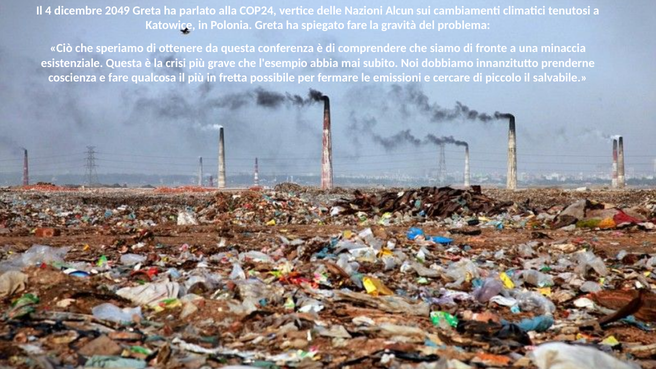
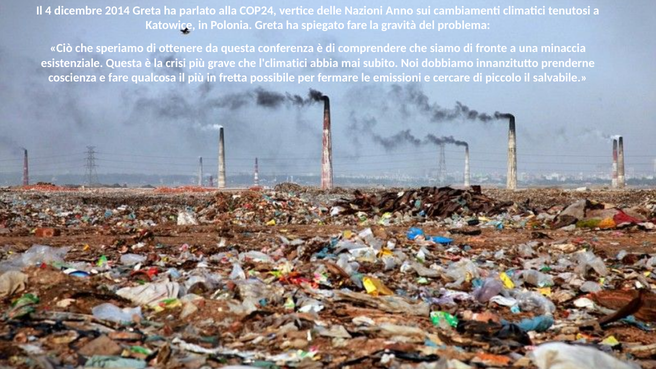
2049: 2049 -> 2014
Alcun: Alcun -> Anno
l'esempio: l'esempio -> l'climatici
